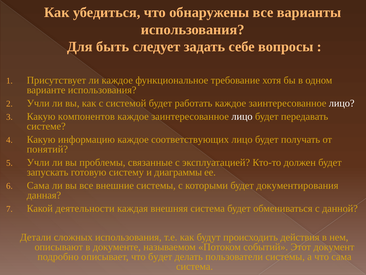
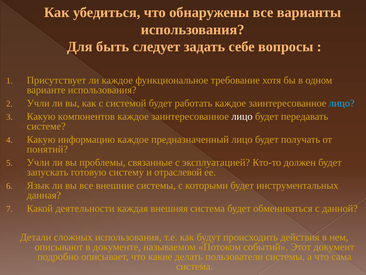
лицо at (342, 103) colour: white -> light blue
соответствующих: соответствующих -> предназначенный
диаграммы: диаграммы -> отраслевой
Сама at (38, 185): Сама -> Язык
документирования: документирования -> инструментальных
что будет: будет -> какие
